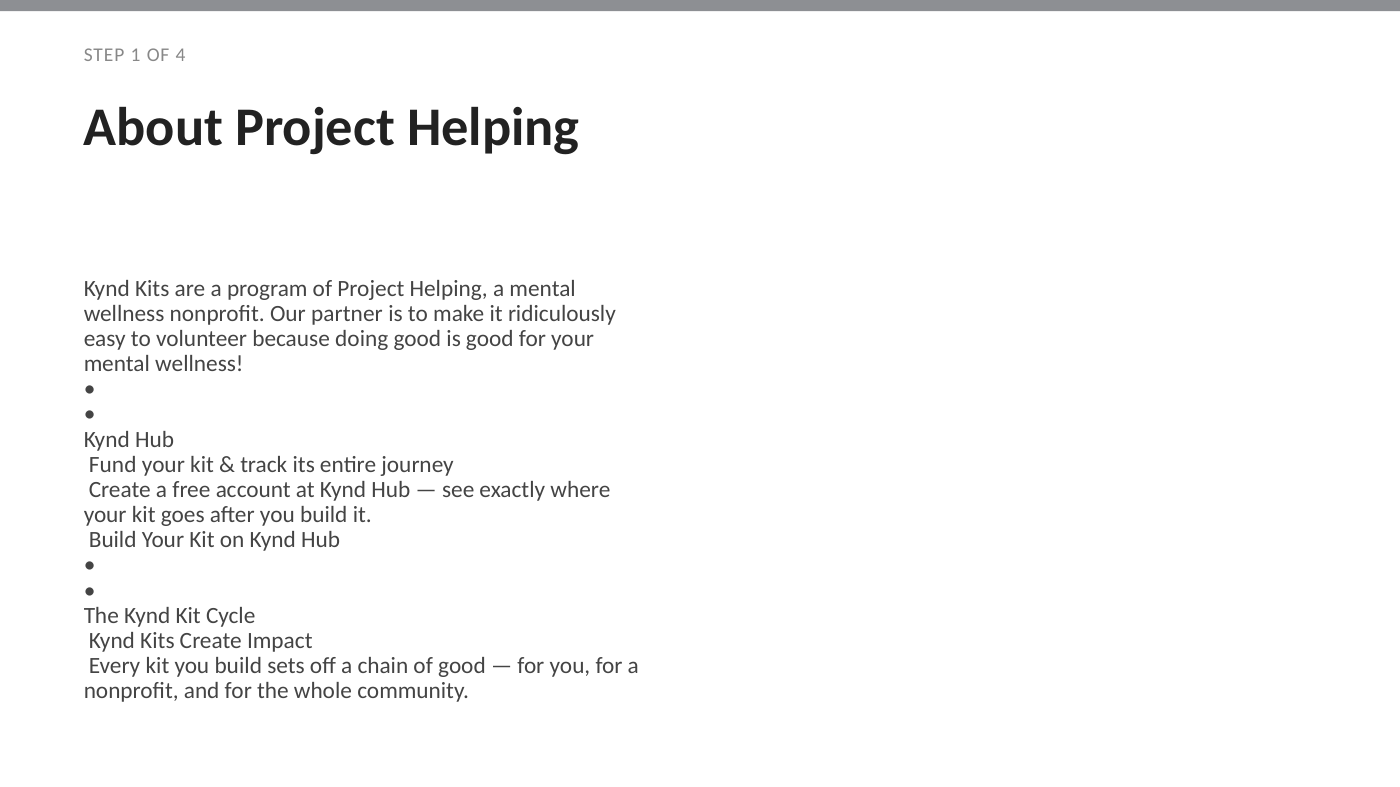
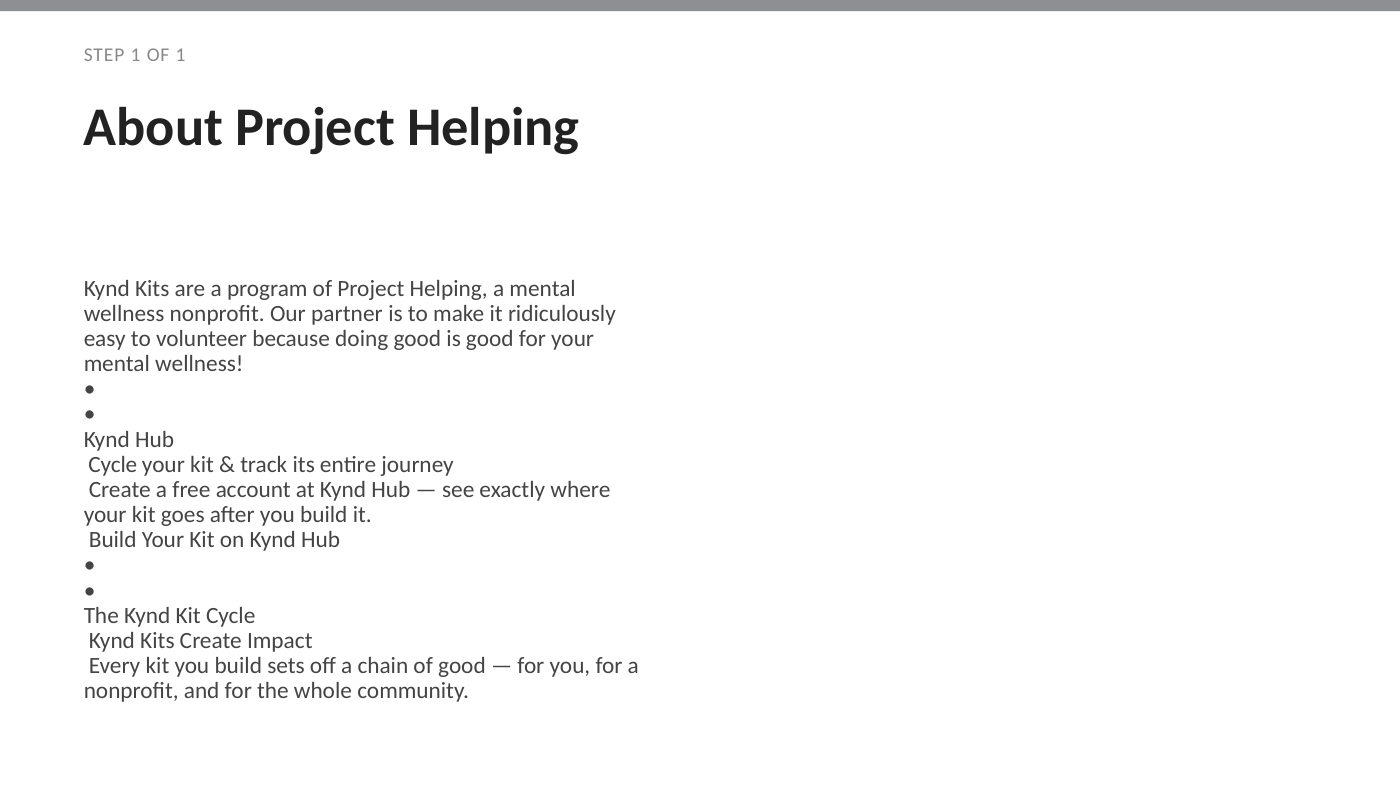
OF 4: 4 -> 1
Fund at (113, 465): Fund -> Cycle
